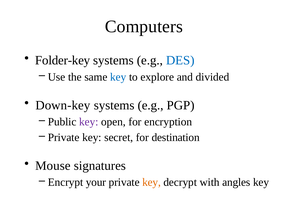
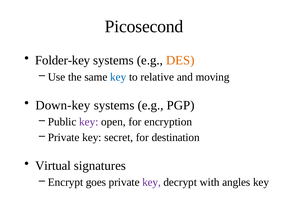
Computers: Computers -> Picosecond
DES colour: blue -> orange
explore: explore -> relative
divided: divided -> moving
Mouse: Mouse -> Virtual
your: your -> goes
key at (152, 182) colour: orange -> purple
